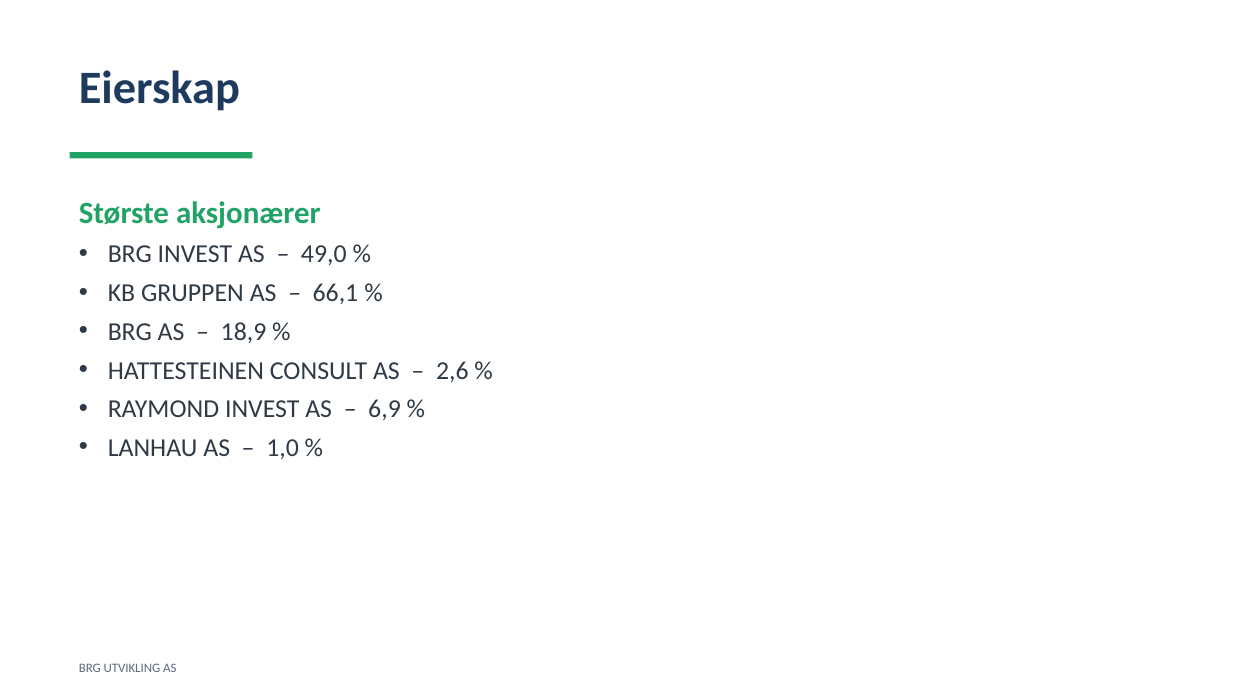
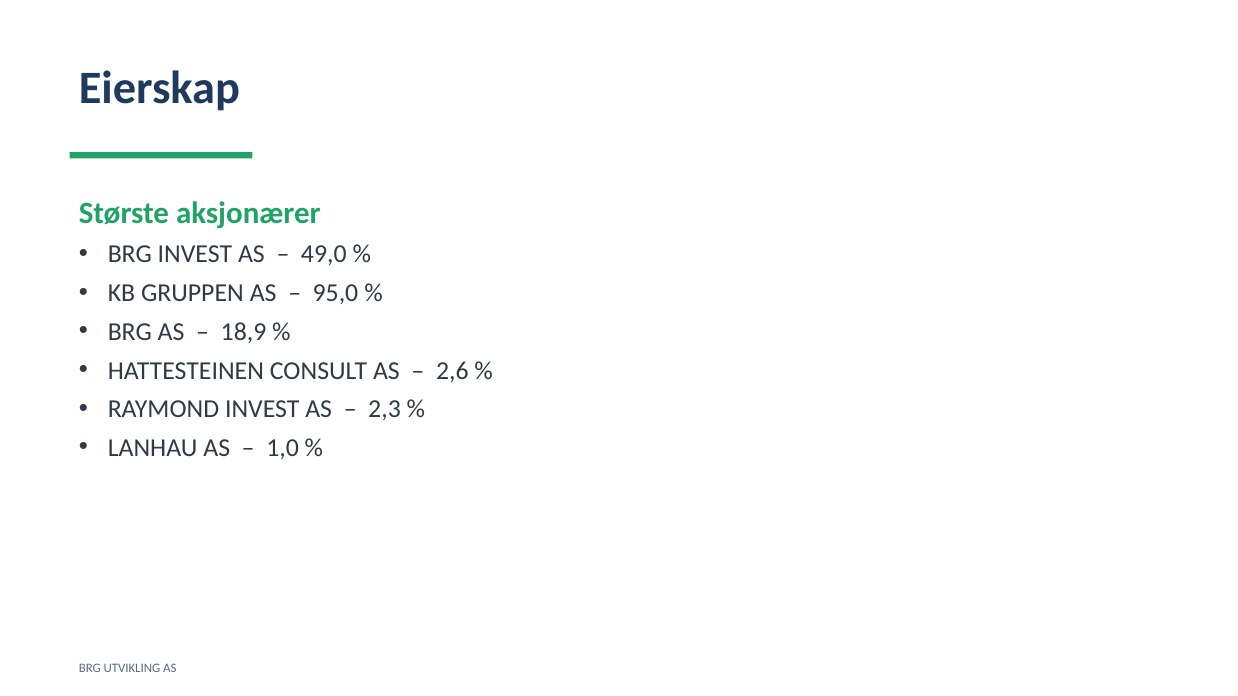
66,1: 66,1 -> 95,0
6,9: 6,9 -> 2,3
